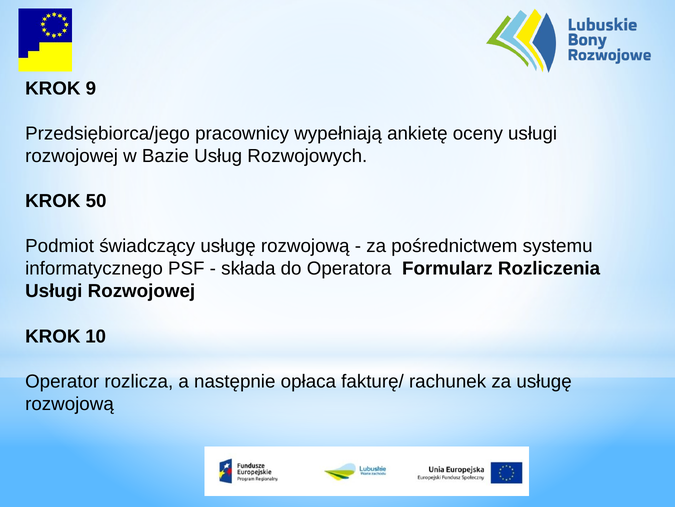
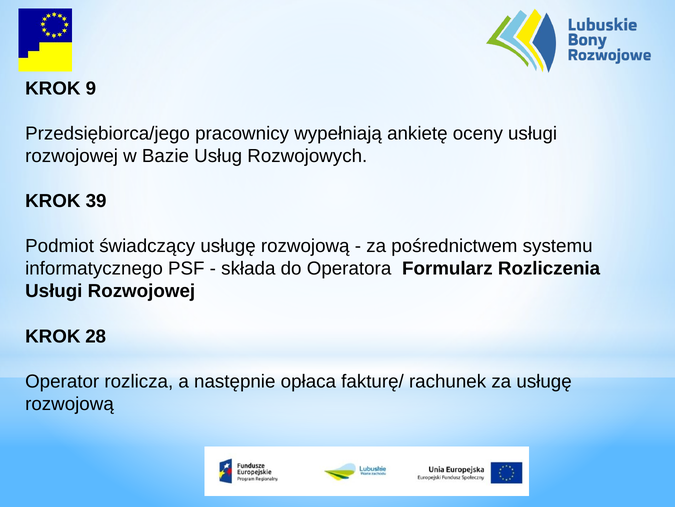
50: 50 -> 39
10: 10 -> 28
